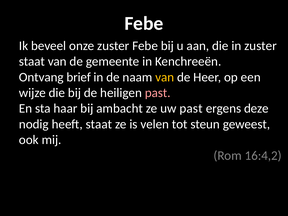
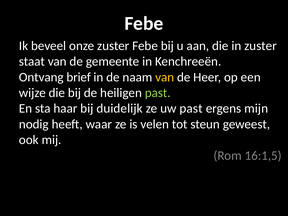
past at (158, 93) colour: pink -> light green
ambacht: ambacht -> duidelijk
deze: deze -> mijn
heeft staat: staat -> waar
16:4,2: 16:4,2 -> 16:1,5
